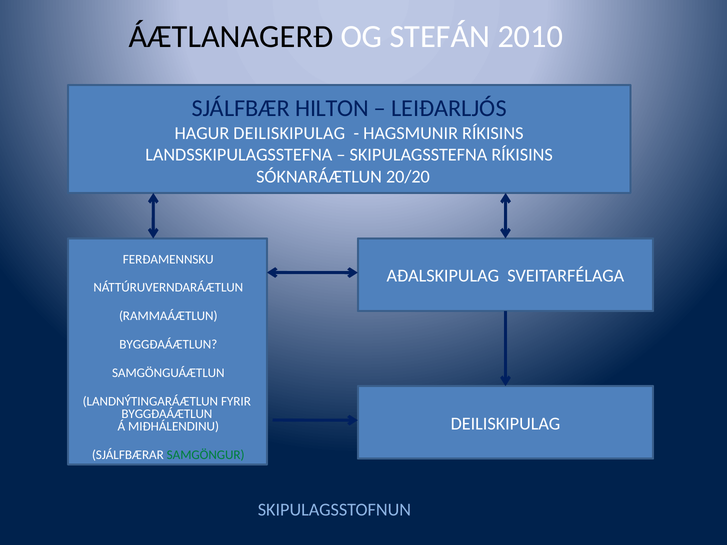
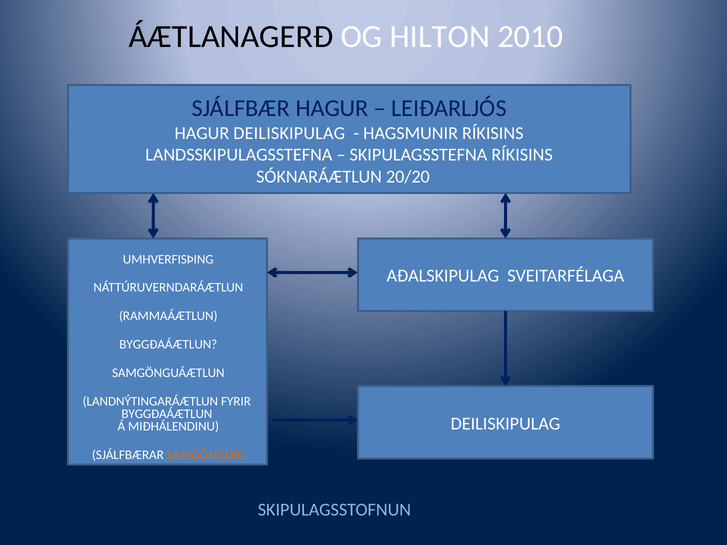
STEFÁN: STEFÁN -> HILTON
SJÁLFBÆR HILTON: HILTON -> HAGUR
FERÐAMENNSKU: FERÐAMENNSKU -> UMHVERFISÞING
SAMGÖNGUR colour: green -> orange
